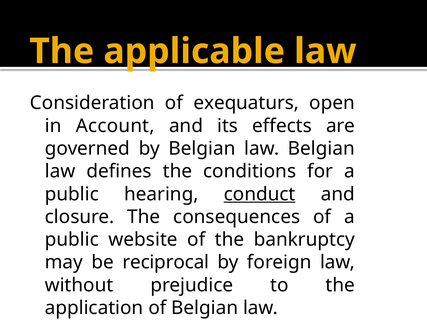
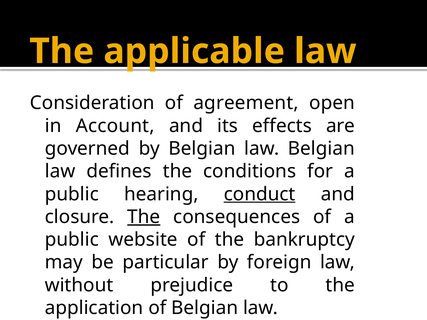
exequaturs: exequaturs -> agreement
The at (144, 217) underline: none -> present
reciprocal: reciprocal -> particular
